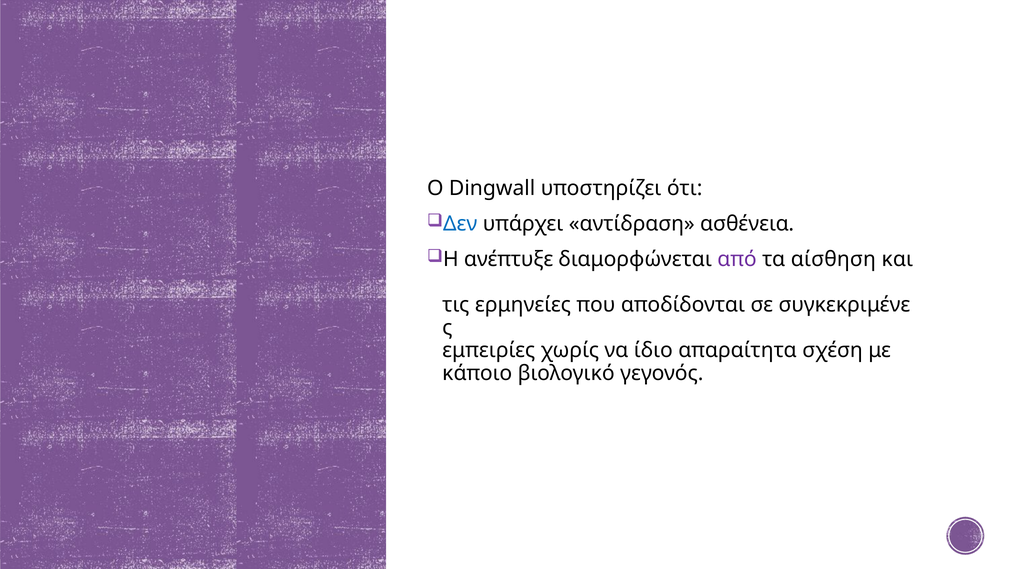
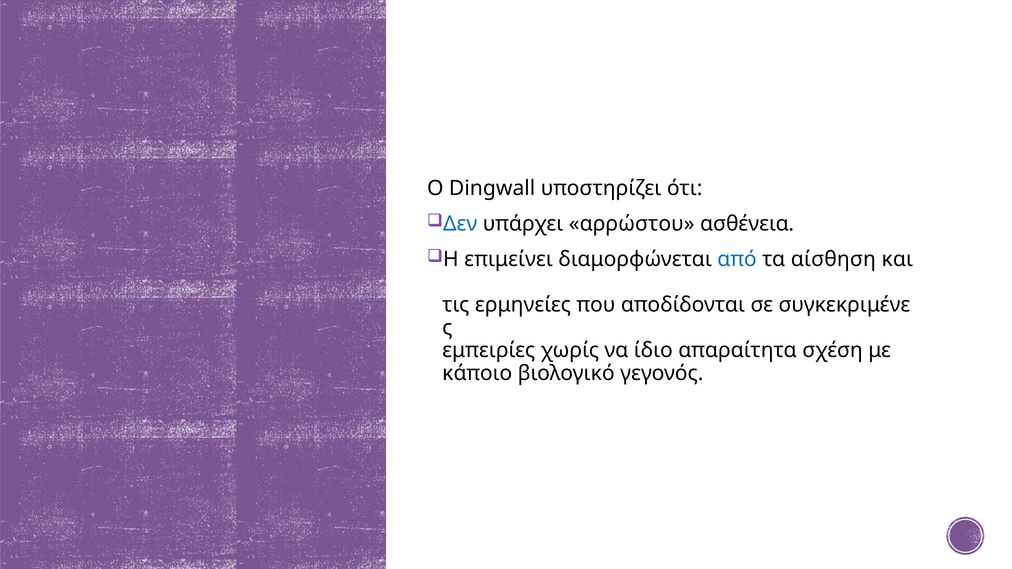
αντίδραση: αντίδραση -> αρρώστου
ανέπτυξε: ανέπτυξε -> επιμείνει
από colour: purple -> blue
